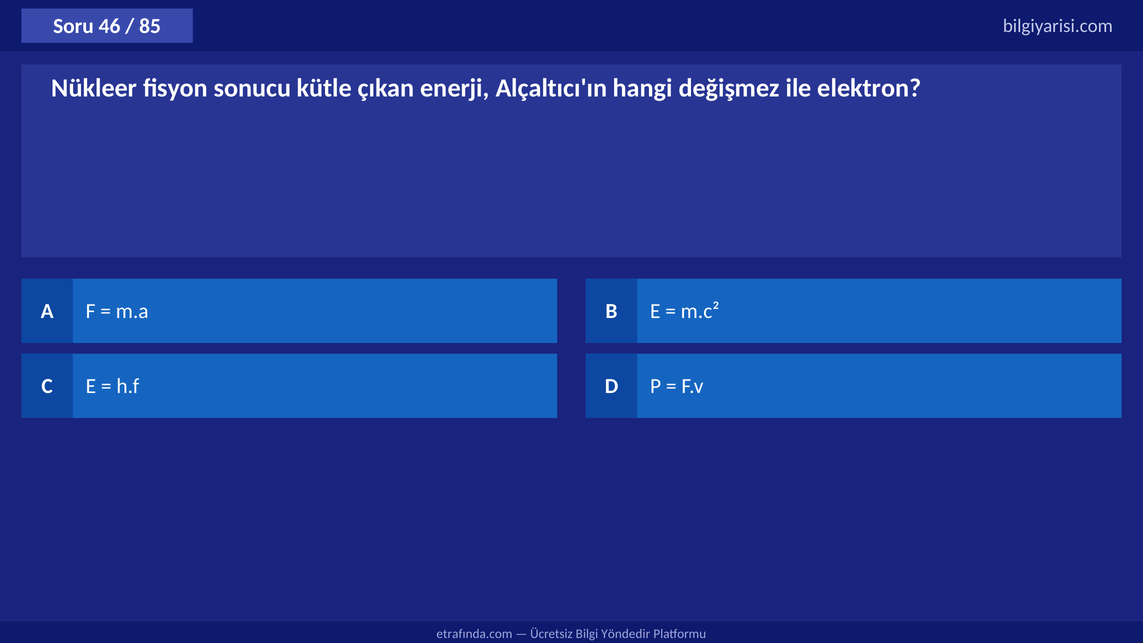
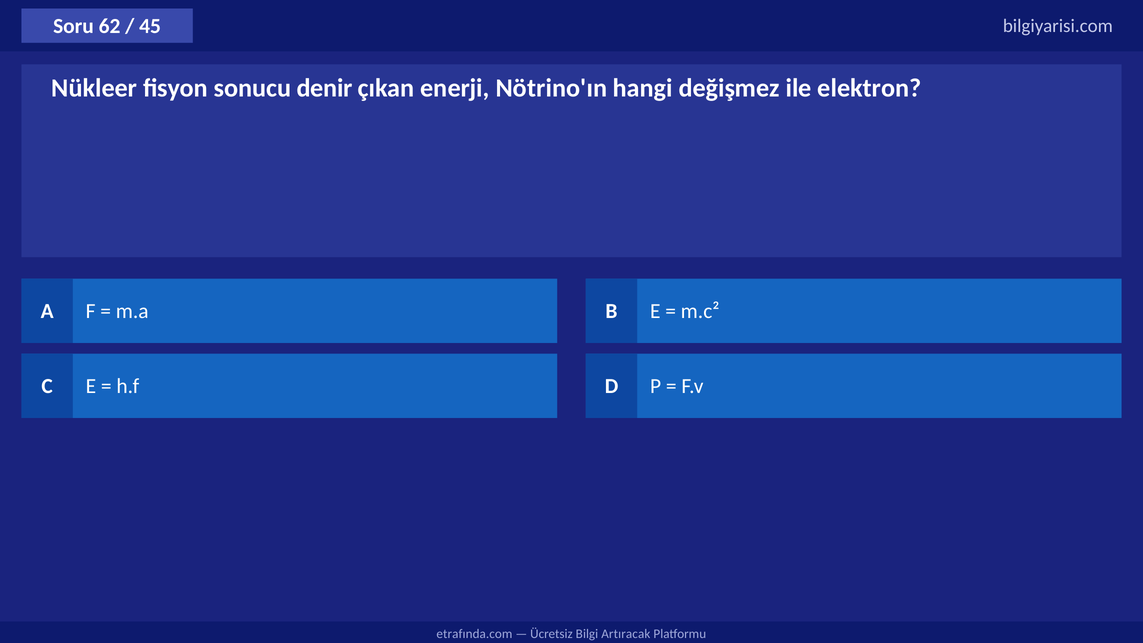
46: 46 -> 62
85: 85 -> 45
kütle: kütle -> denir
Alçaltıcı'ın: Alçaltıcı'ın -> Nötrino'ın
Yöndedir: Yöndedir -> Artıracak
